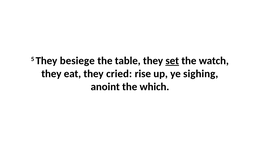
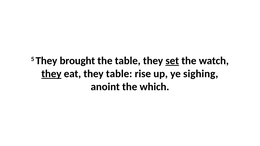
besiege: besiege -> brought
they at (51, 74) underline: none -> present
they cried: cried -> table
